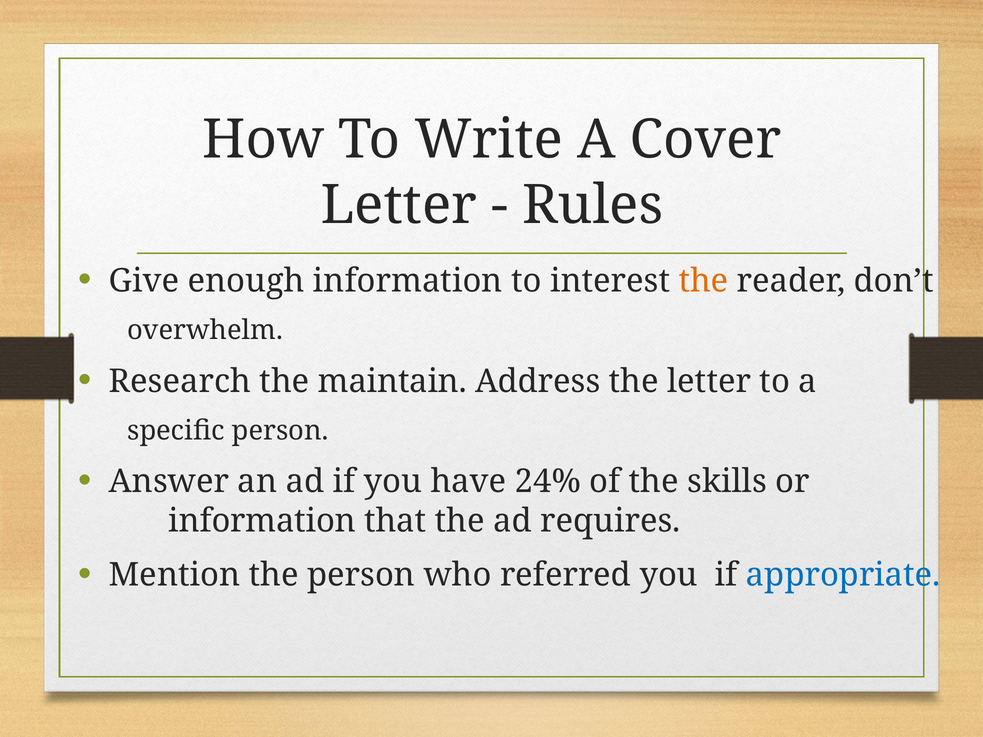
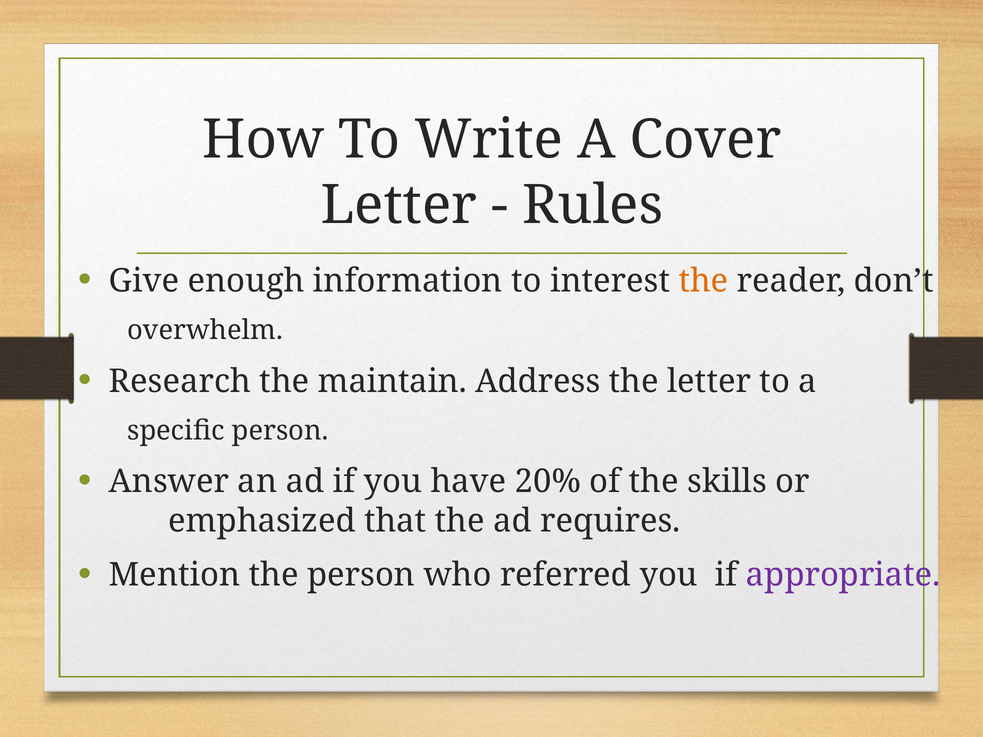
24%: 24% -> 20%
information at (262, 521): information -> emphasized
appropriate colour: blue -> purple
